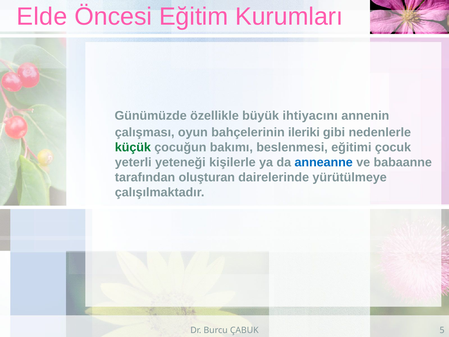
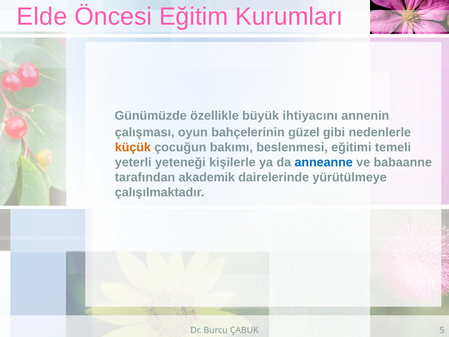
ileriki: ileriki -> güzel
küçük colour: green -> orange
çocuk: çocuk -> temeli
oluşturan: oluşturan -> akademik
